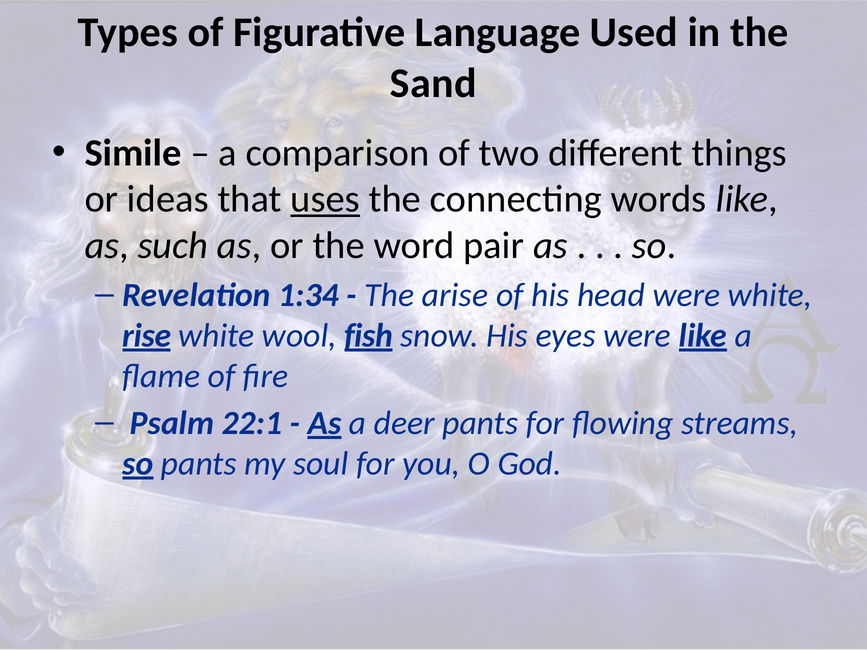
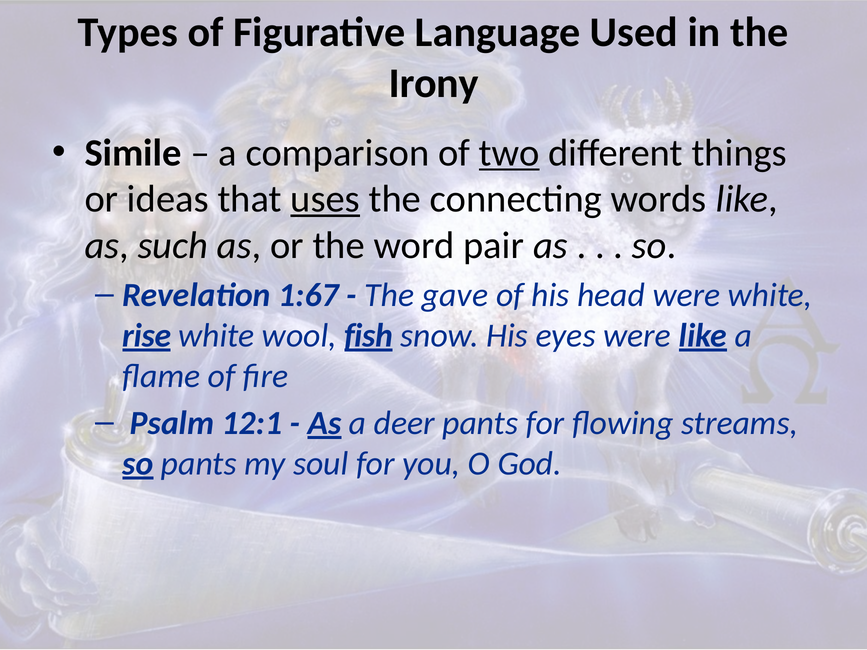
Sand: Sand -> Irony
two underline: none -> present
1:34: 1:34 -> 1:67
arise: arise -> gave
22:1: 22:1 -> 12:1
